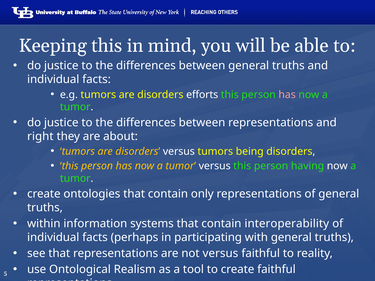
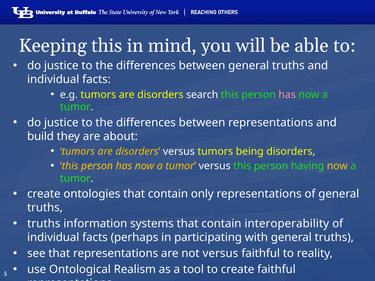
efforts: efforts -> search
right: right -> build
now at (337, 166) colour: white -> yellow
within at (44, 224): within -> truths
